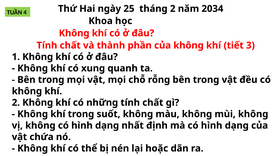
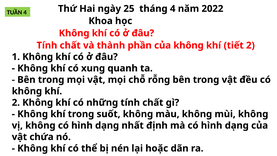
tháng 2: 2 -> 4
2034: 2034 -> 2022
tiết 3: 3 -> 2
